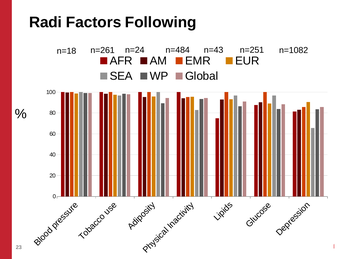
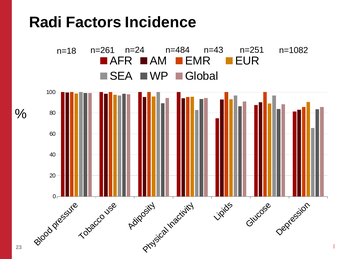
Following: Following -> Incidence
